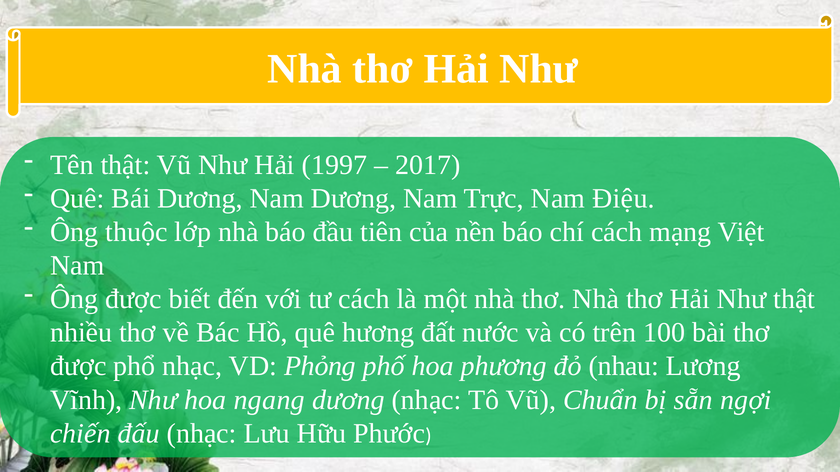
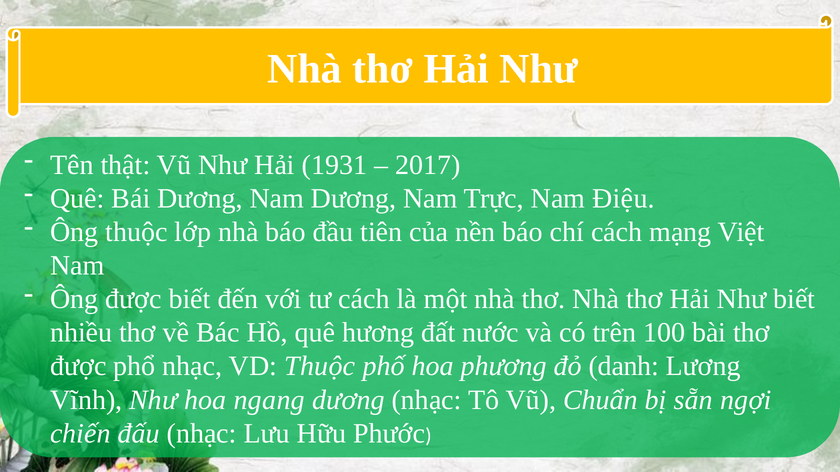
1997: 1997 -> 1931
Như thật: thật -> biết
VD Phỏng: Phỏng -> Thuộc
nhau: nhau -> danh
